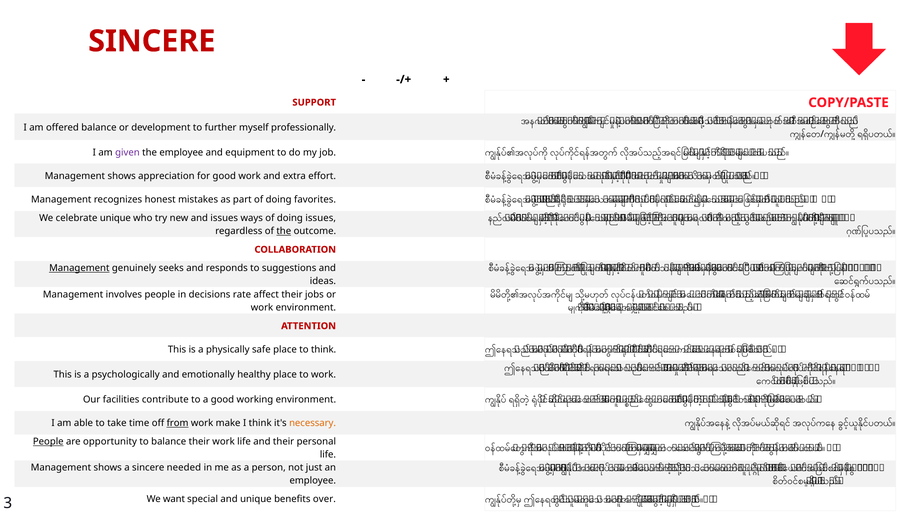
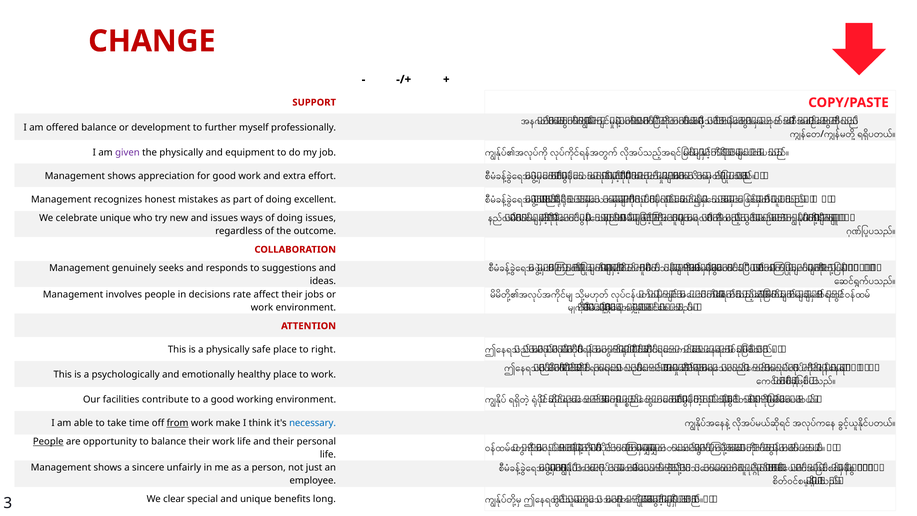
SINCERE at (152, 41): SINCERE -> CHANGE
the employee: employee -> physically
favorites: favorites -> excellent
the at (284, 231) underline: present -> none
Management at (79, 268) underline: present -> none
to think: think -> right
necessary colour: orange -> blue
needed: needed -> unfairly
want: want -> clear
over: over -> long
